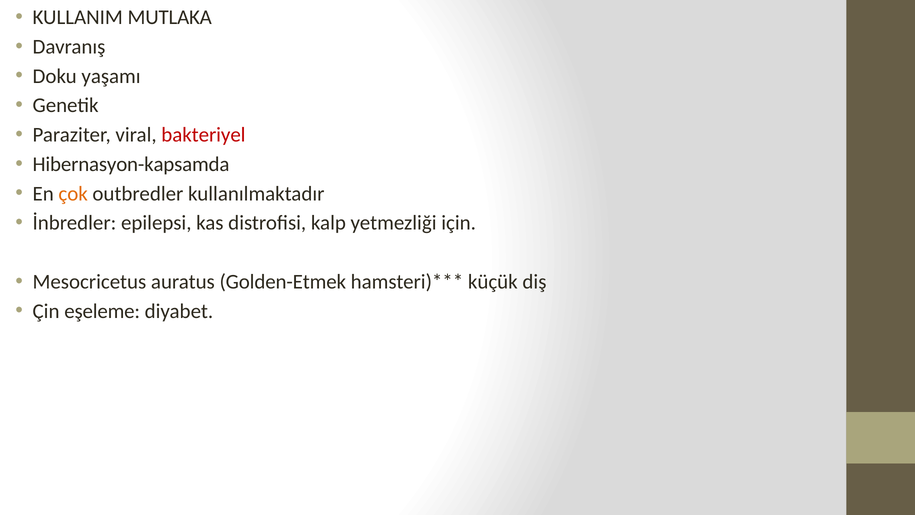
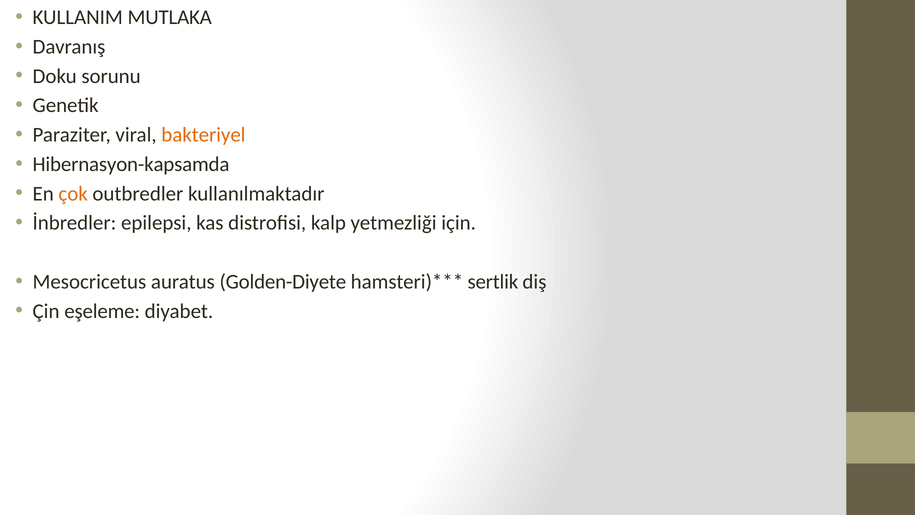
yaşamı: yaşamı -> sorunu
bakteriyel colour: red -> orange
Golden-Etmek: Golden-Etmek -> Golden-Diyete
küçük: küçük -> sertlik
